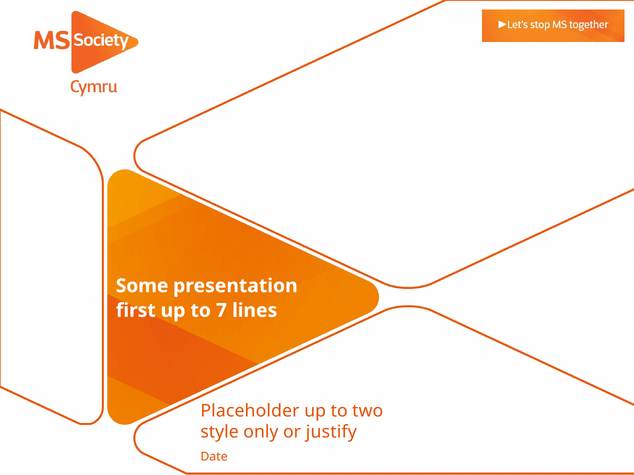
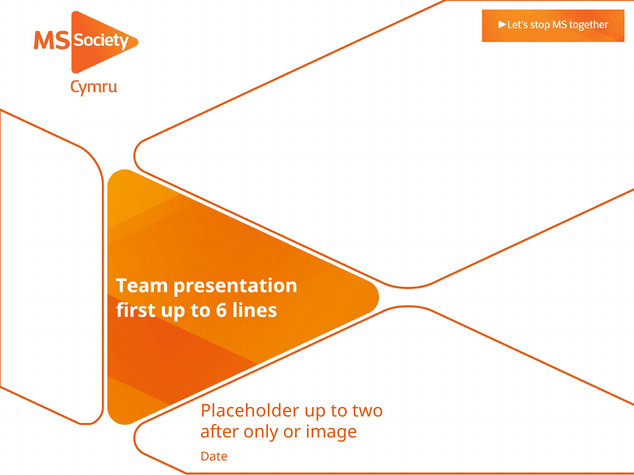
Some: Some -> Team
7: 7 -> 6
style: style -> after
justify: justify -> image
